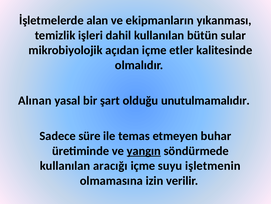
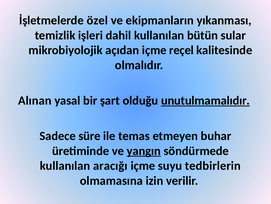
alan: alan -> özel
etler: etler -> reçel
unutulmamalıdır underline: none -> present
işletmenin: işletmenin -> tedbirlerin
